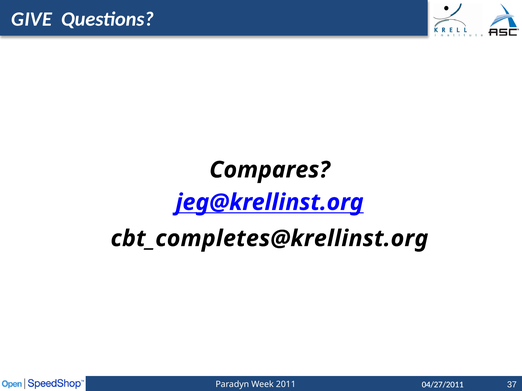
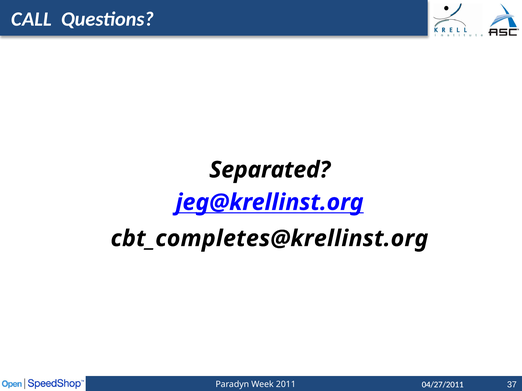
GIVE: GIVE -> CALL
Compares: Compares -> Separated
